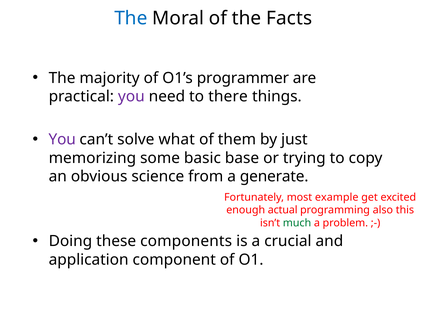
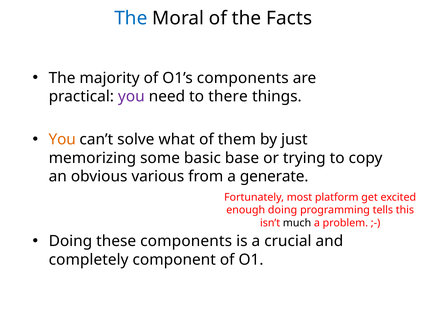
O1’s programmer: programmer -> components
You at (62, 140) colour: purple -> orange
science: science -> various
example: example -> platform
enough actual: actual -> doing
also: also -> tells
much colour: green -> black
application: application -> completely
